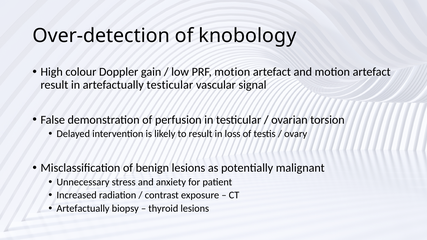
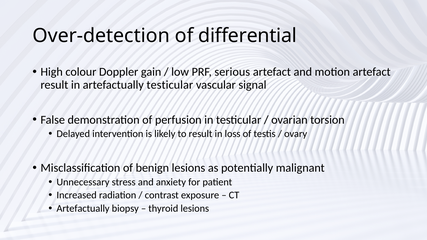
knobology: knobology -> differential
PRF motion: motion -> serious
